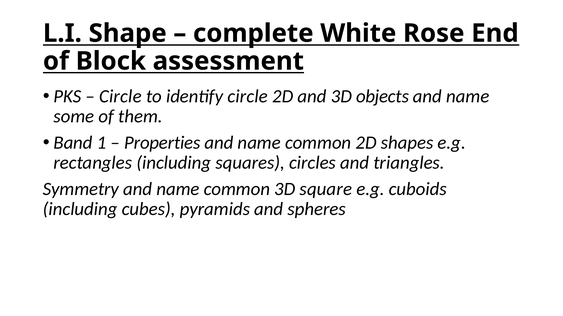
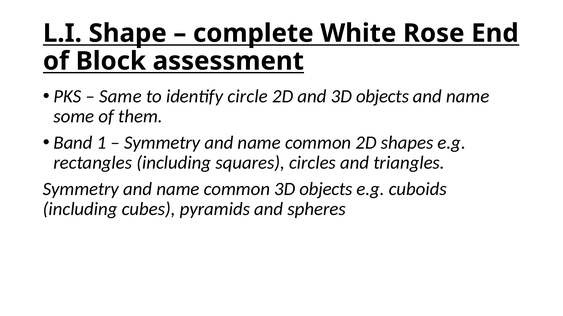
Circle at (120, 96): Circle -> Same
Properties at (162, 143): Properties -> Symmetry
common 3D square: square -> objects
